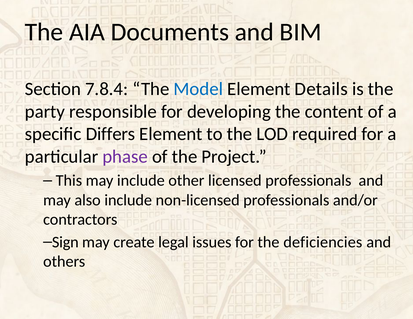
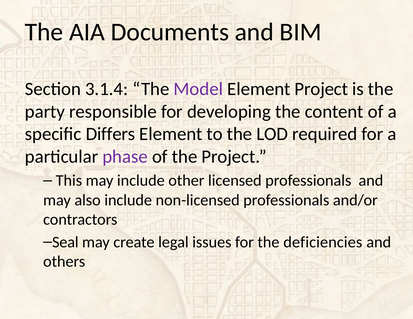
7.8.4: 7.8.4 -> 3.1.4
Model colour: blue -> purple
Element Details: Details -> Project
Sign: Sign -> Seal
